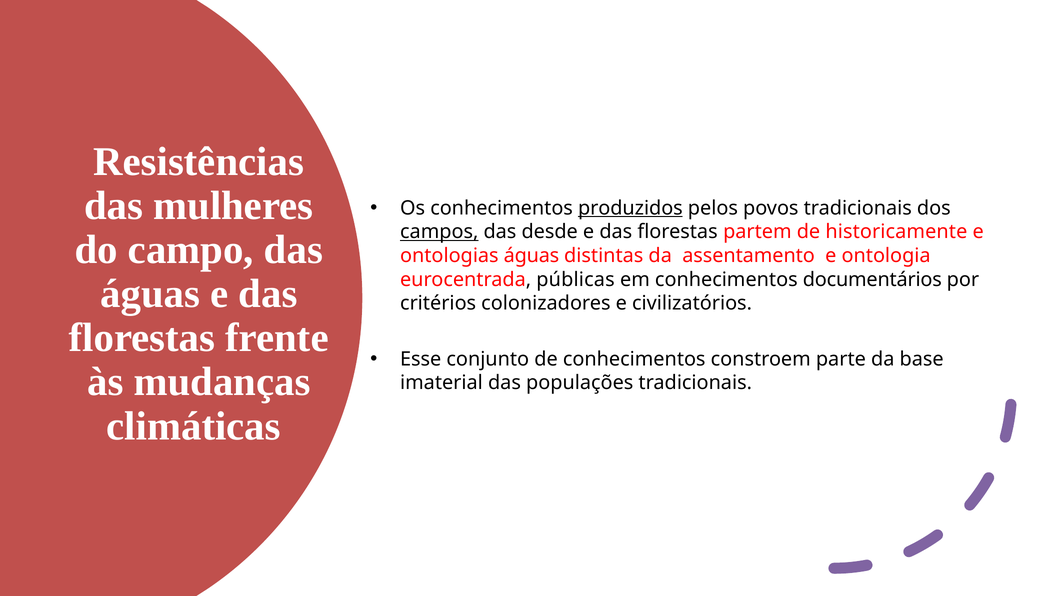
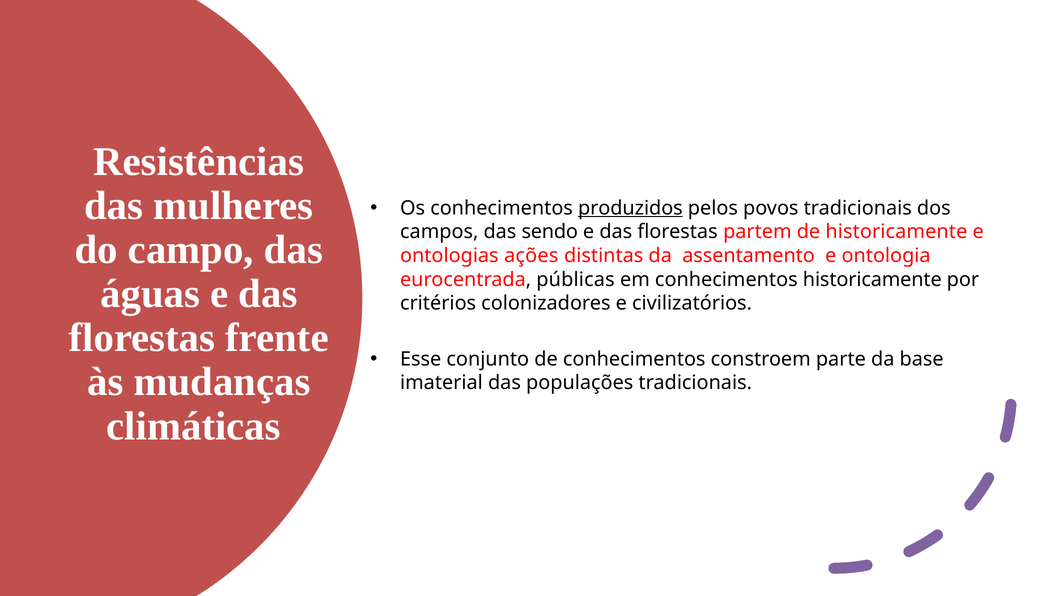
campos underline: present -> none
desde: desde -> sendo
ontologias águas: águas -> ações
conhecimentos documentários: documentários -> historicamente
